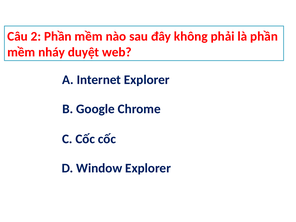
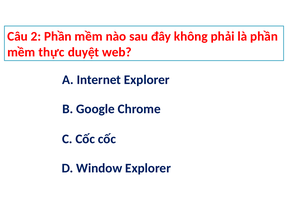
nháy: nháy -> thực
